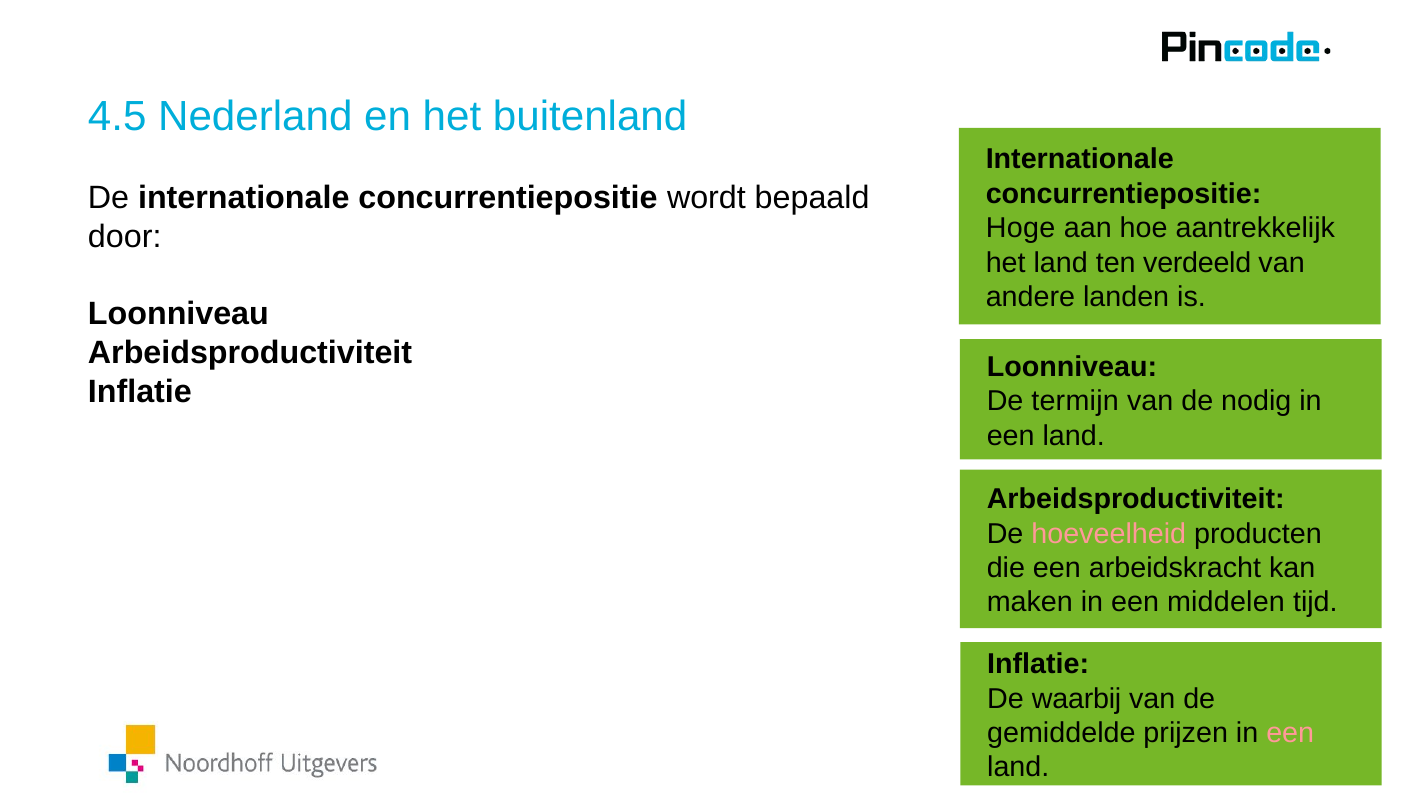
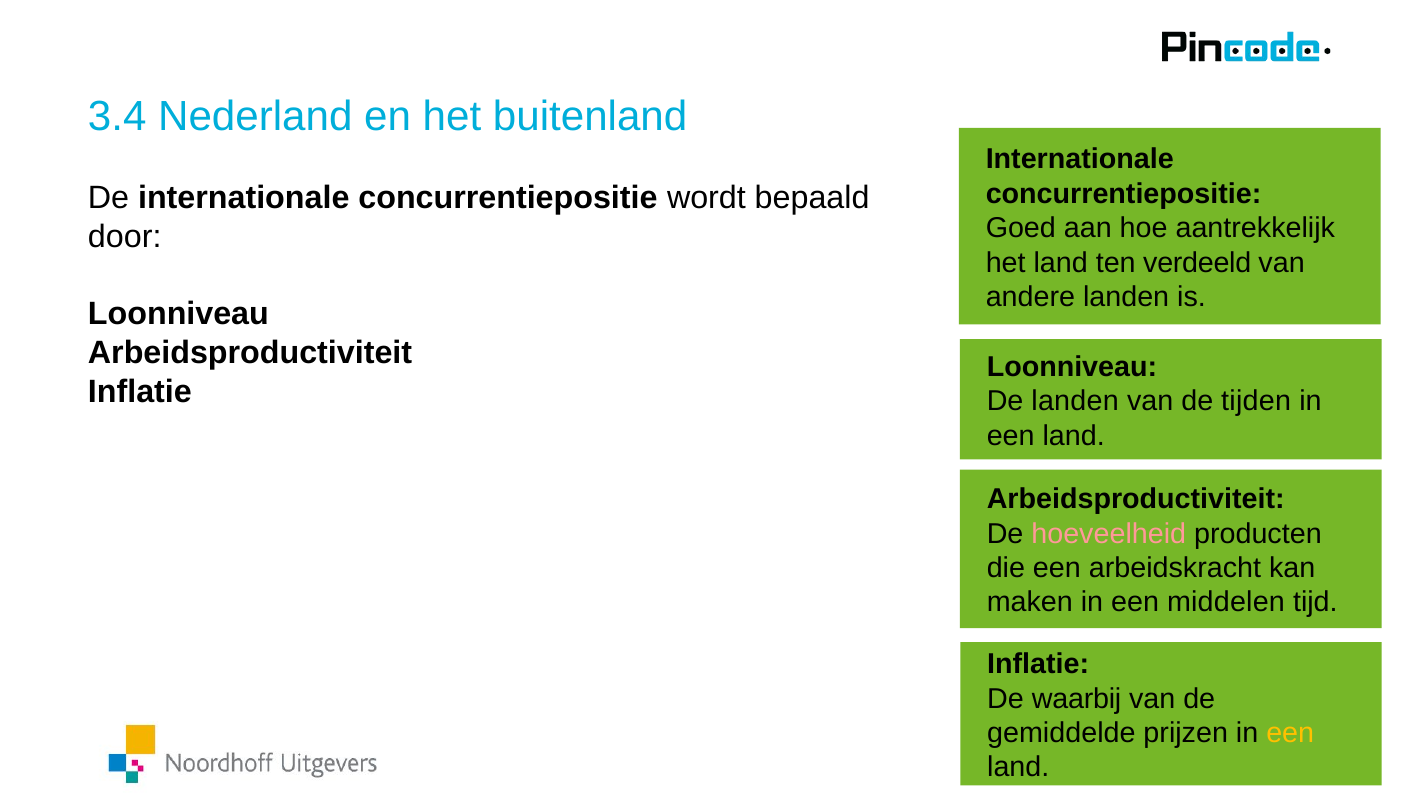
4.5: 4.5 -> 3.4
Hoge: Hoge -> Goed
De termijn: termijn -> landen
nodig: nodig -> tijden
een at (1290, 733) colour: pink -> yellow
